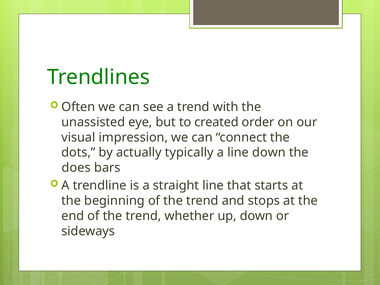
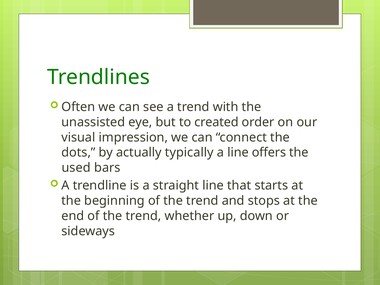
line down: down -> offers
does: does -> used
